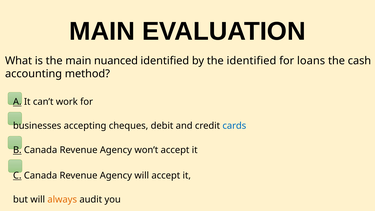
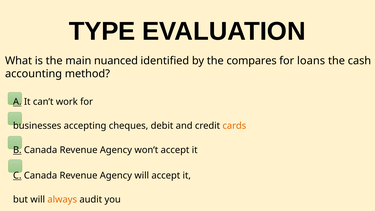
MAIN at (102, 31): MAIN -> TYPE
the identified: identified -> compares
cards colour: blue -> orange
